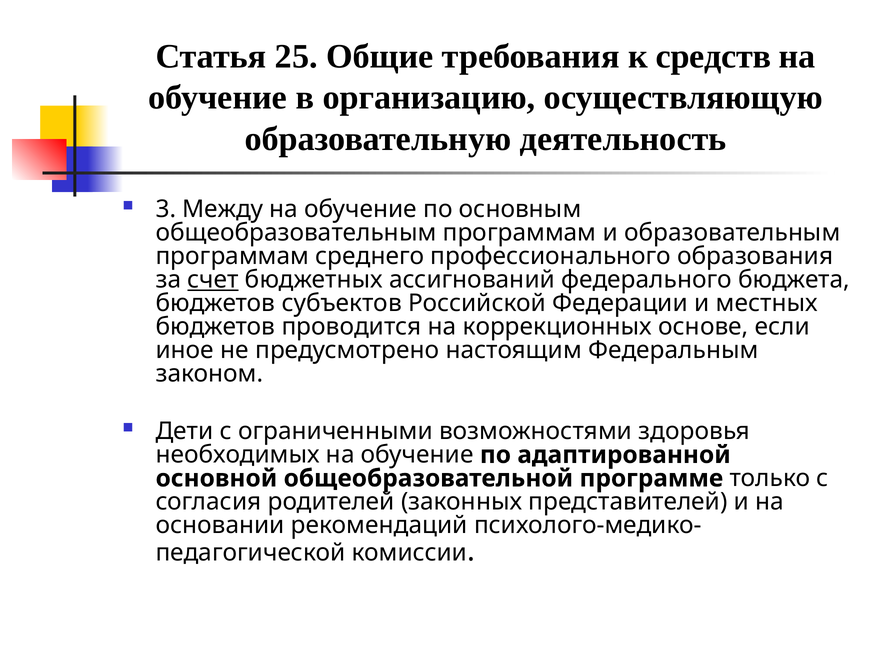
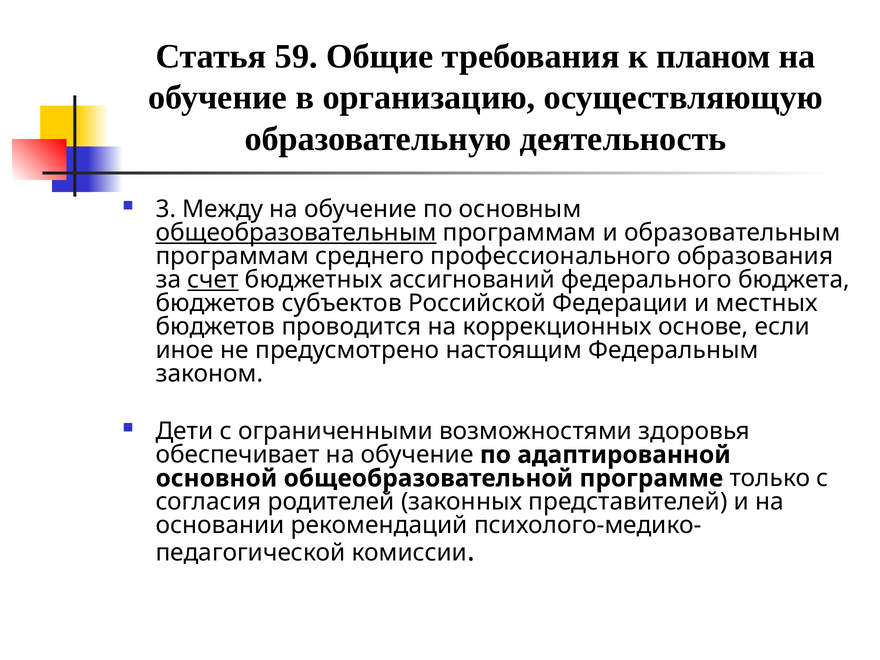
25: 25 -> 59
средств: средств -> планом
общеобразовательным underline: none -> present
необходимых: необходимых -> обеспечивает
